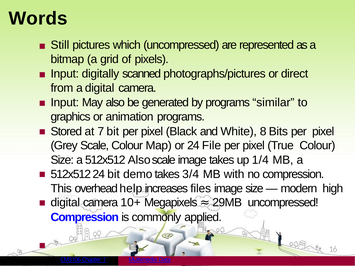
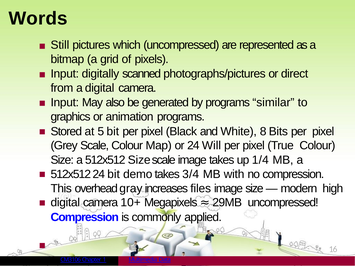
7: 7 -> 5
File: File -> Will
512x512 Also: Also -> Size
help: help -> gray
